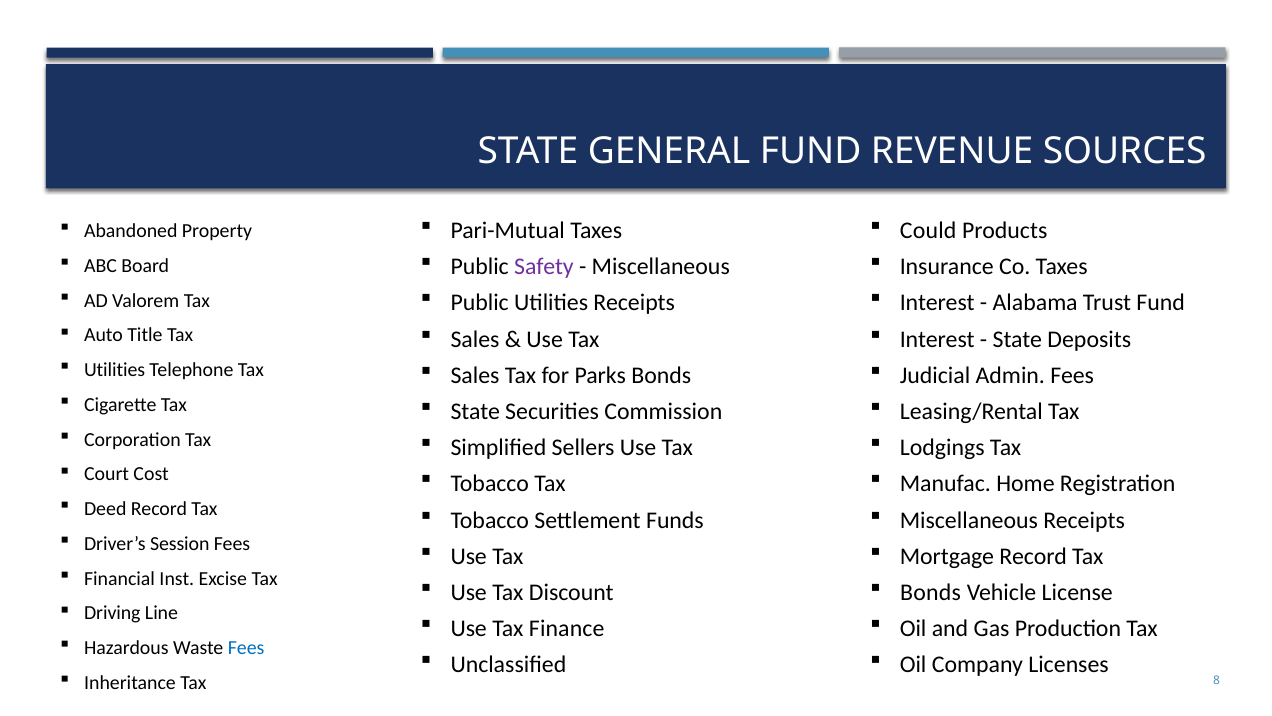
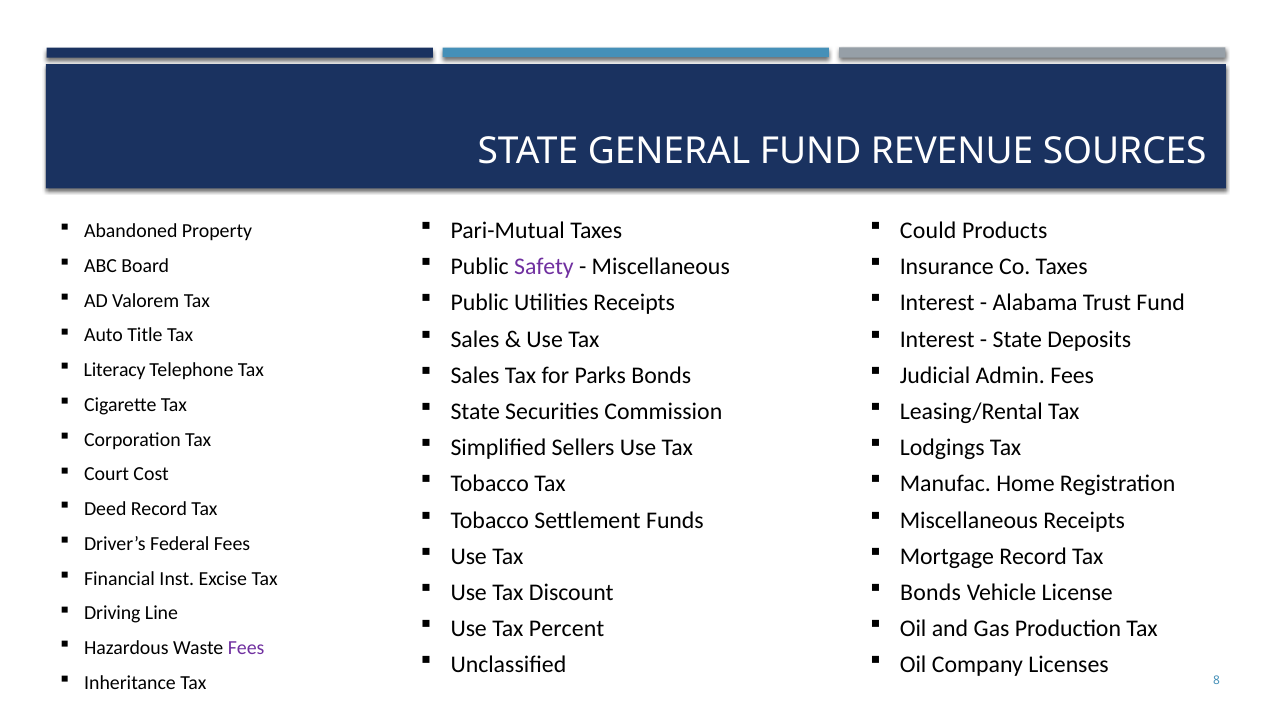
Utilities at (115, 370): Utilities -> Literacy
Session: Session -> Federal
Finance: Finance -> Percent
Fees at (246, 648) colour: blue -> purple
